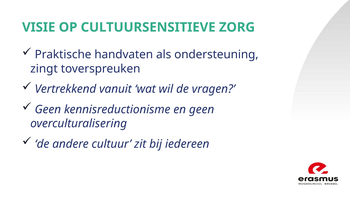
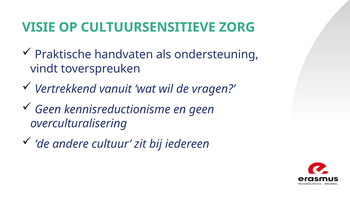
zingt: zingt -> vindt
